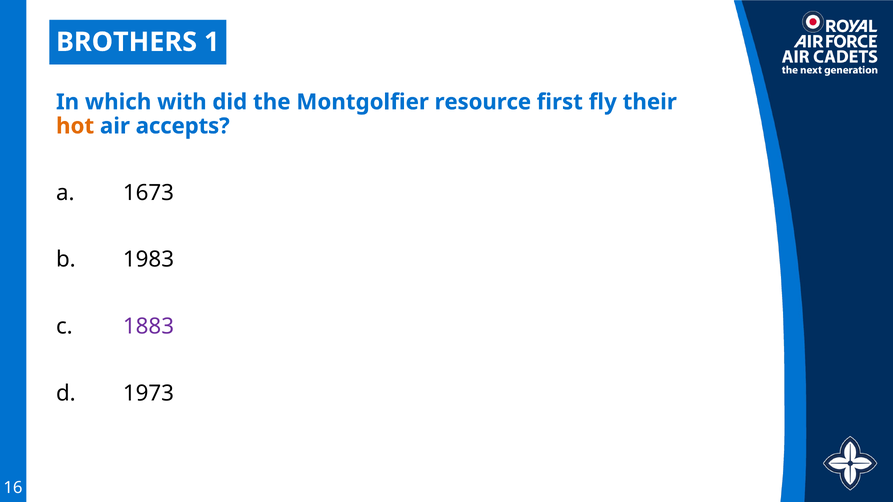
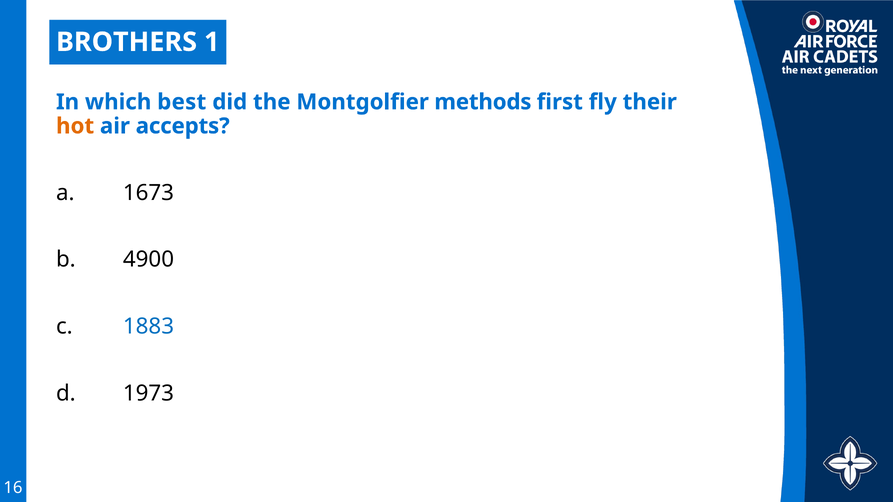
with: with -> best
resource: resource -> methods
1983: 1983 -> 4900
1883 colour: purple -> blue
